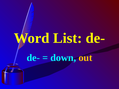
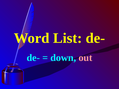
out colour: yellow -> pink
